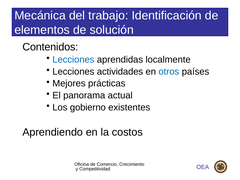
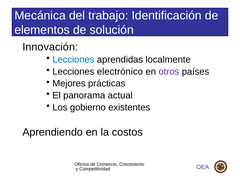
Contenidos: Contenidos -> Innovación
actividades: actividades -> electrónico
otros colour: blue -> purple
